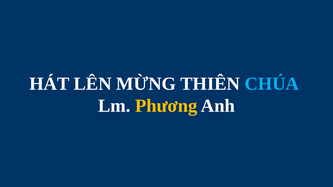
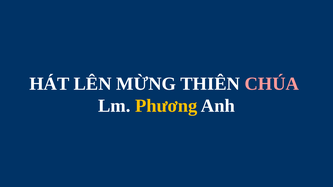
CHÚA colour: light blue -> pink
